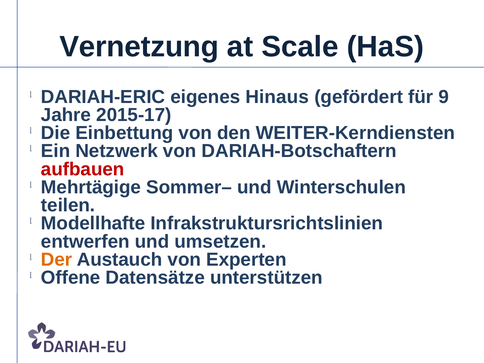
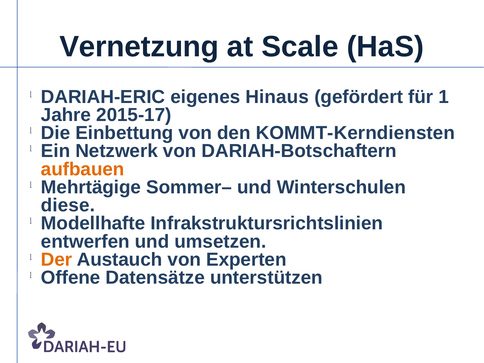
9: 9 -> 1
WEITER-Kerndiensten: WEITER-Kerndiensten -> KOMMT-Kerndiensten
aufbauen colour: red -> orange
teilen: teilen -> diese
